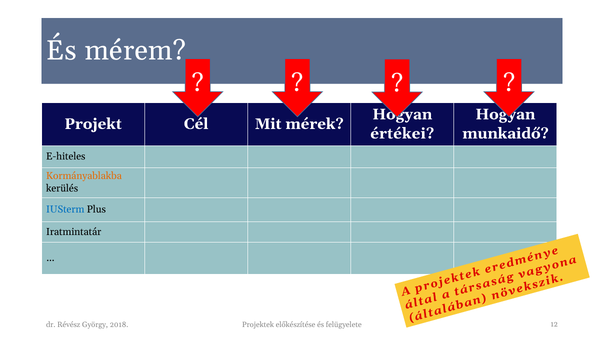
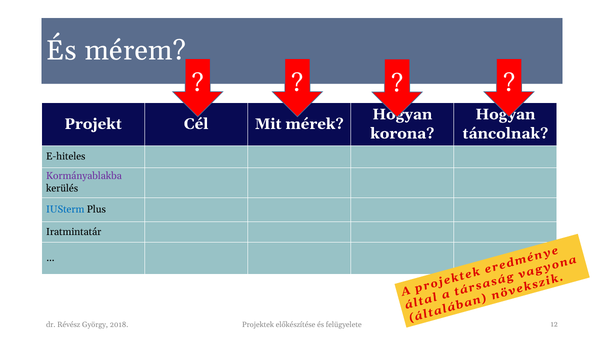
értékei: értékei -> korona
munkaidő: munkaidő -> táncolnak
Kormányablakba colour: orange -> purple
